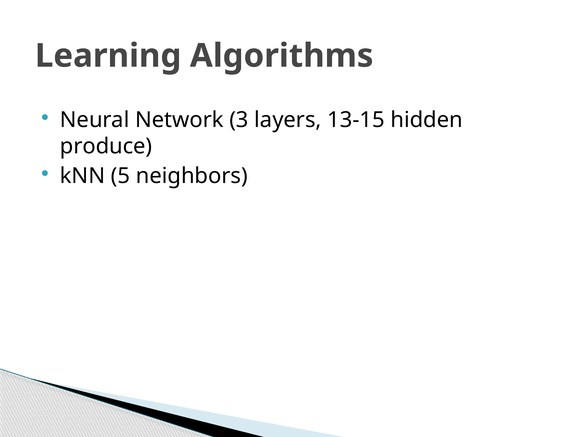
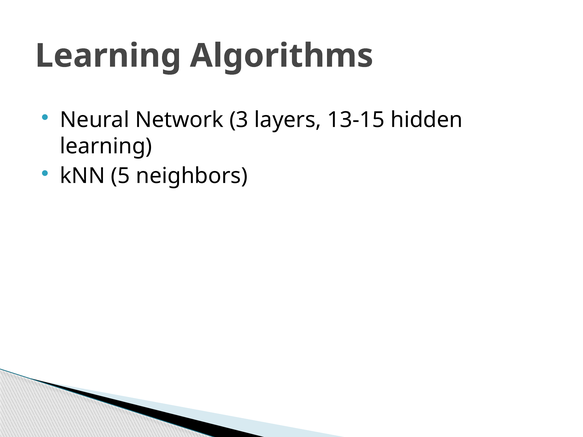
produce at (106, 146): produce -> learning
